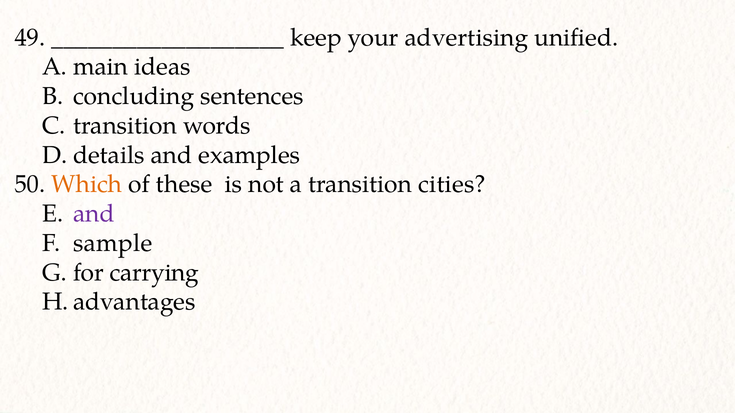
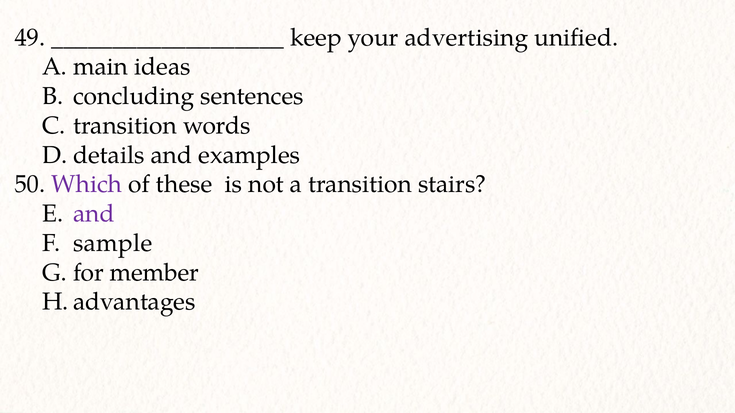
Which colour: orange -> purple
cities: cities -> stairs
carrying: carrying -> member
